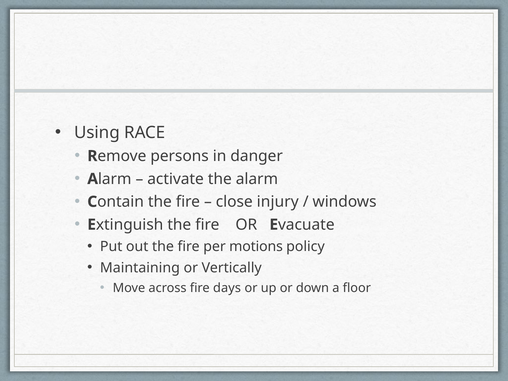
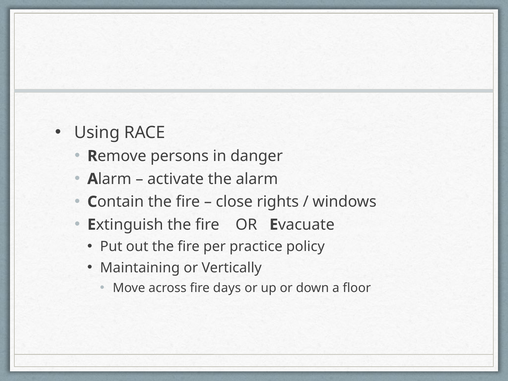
injury: injury -> rights
motions: motions -> practice
